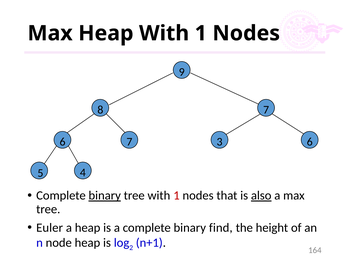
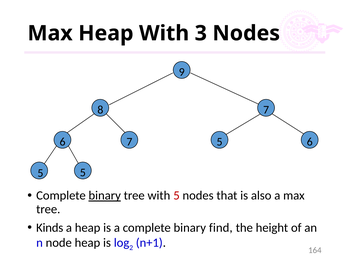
Heap With 1: 1 -> 3
7 3: 3 -> 5
5 4: 4 -> 5
tree with 1: 1 -> 5
also underline: present -> none
Euler: Euler -> Kinds
